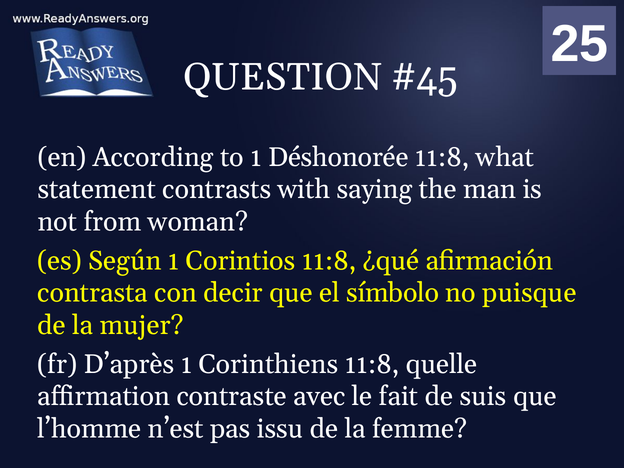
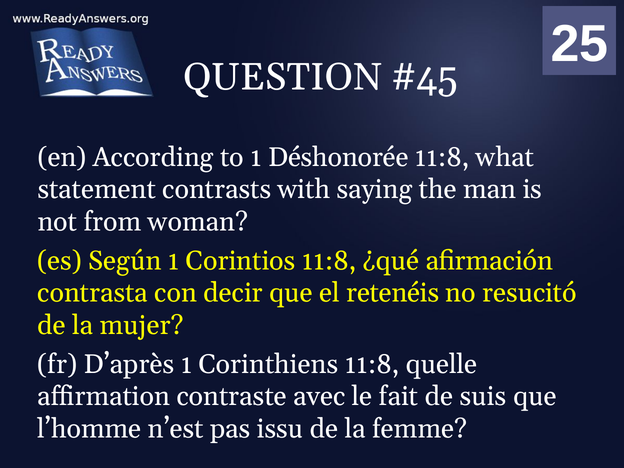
símbolo: símbolo -> retenéis
puisque: puisque -> resucitó
